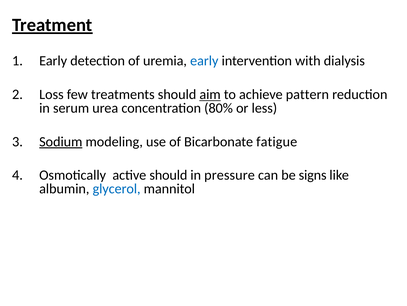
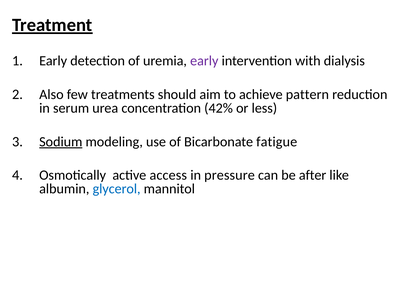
early at (204, 61) colour: blue -> purple
Loss: Loss -> Also
aim underline: present -> none
80%: 80% -> 42%
active should: should -> access
signs: signs -> after
